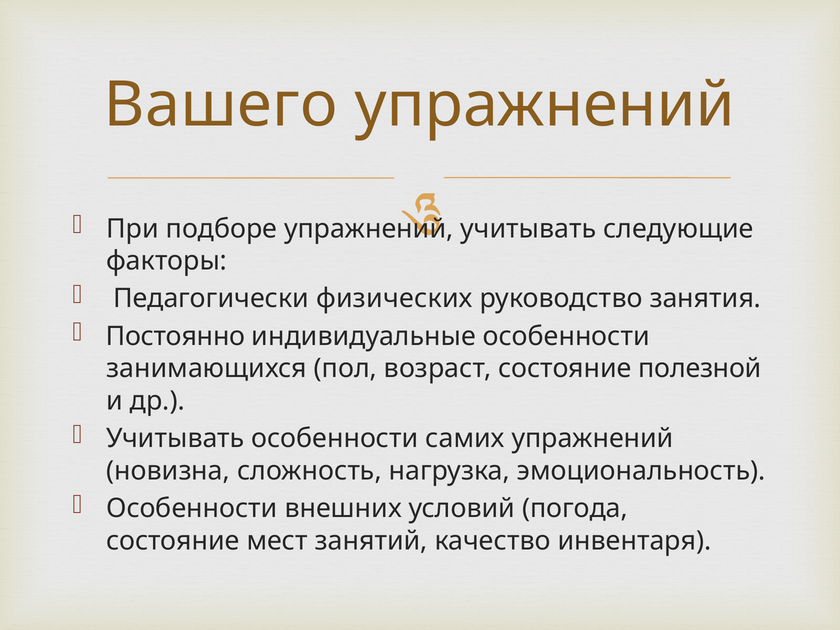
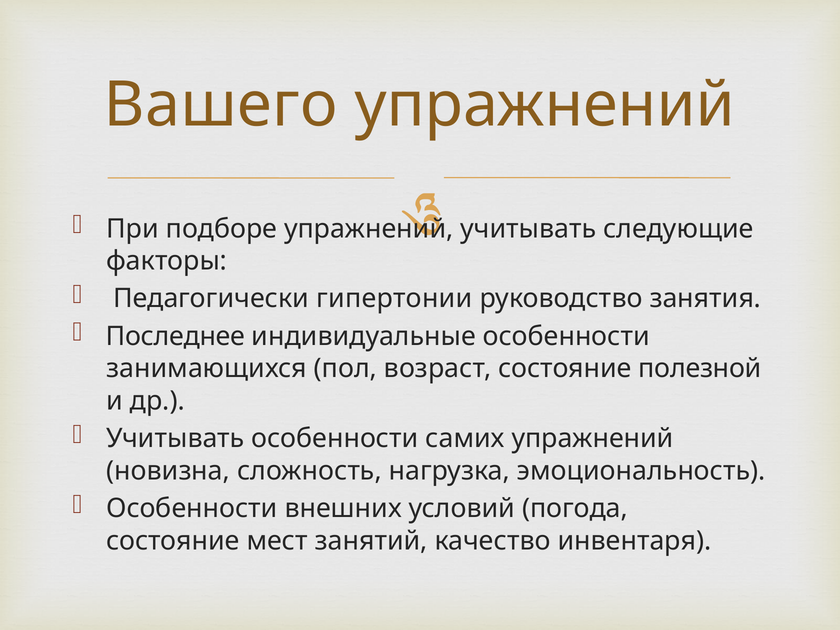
физических: физических -> гипертонии
Постоянно: Постоянно -> Последнее
